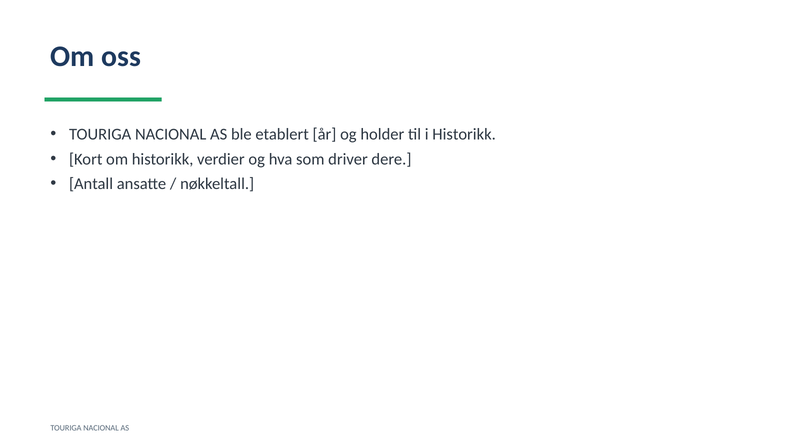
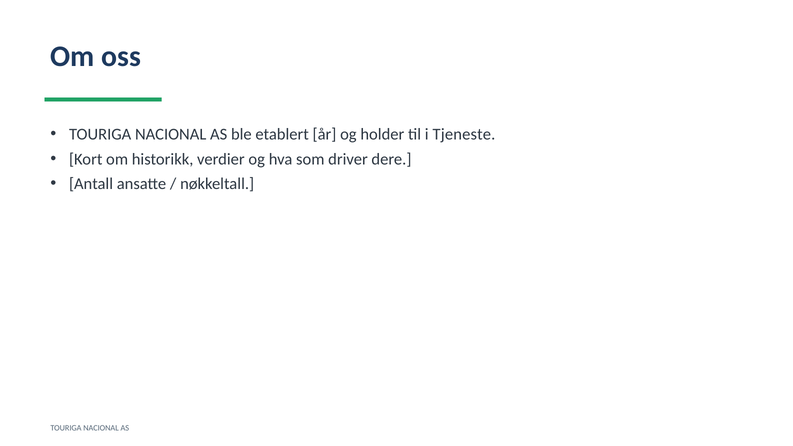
i Historikk: Historikk -> Tjeneste
